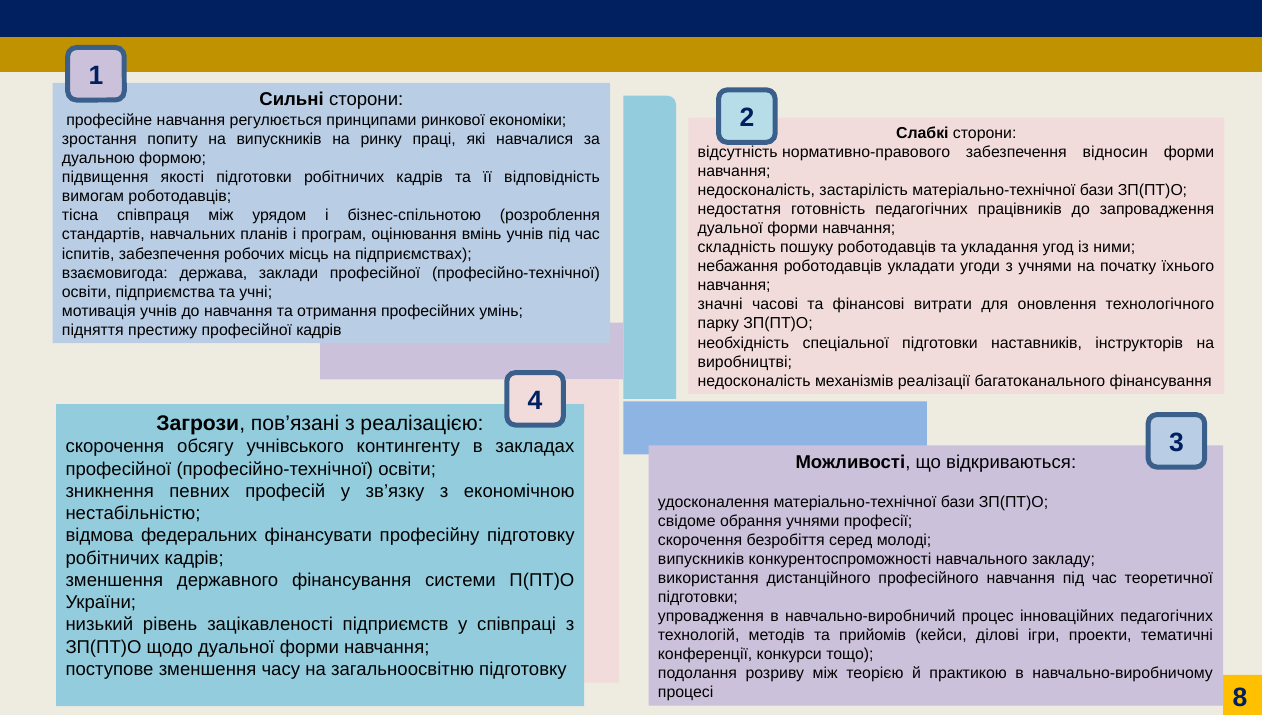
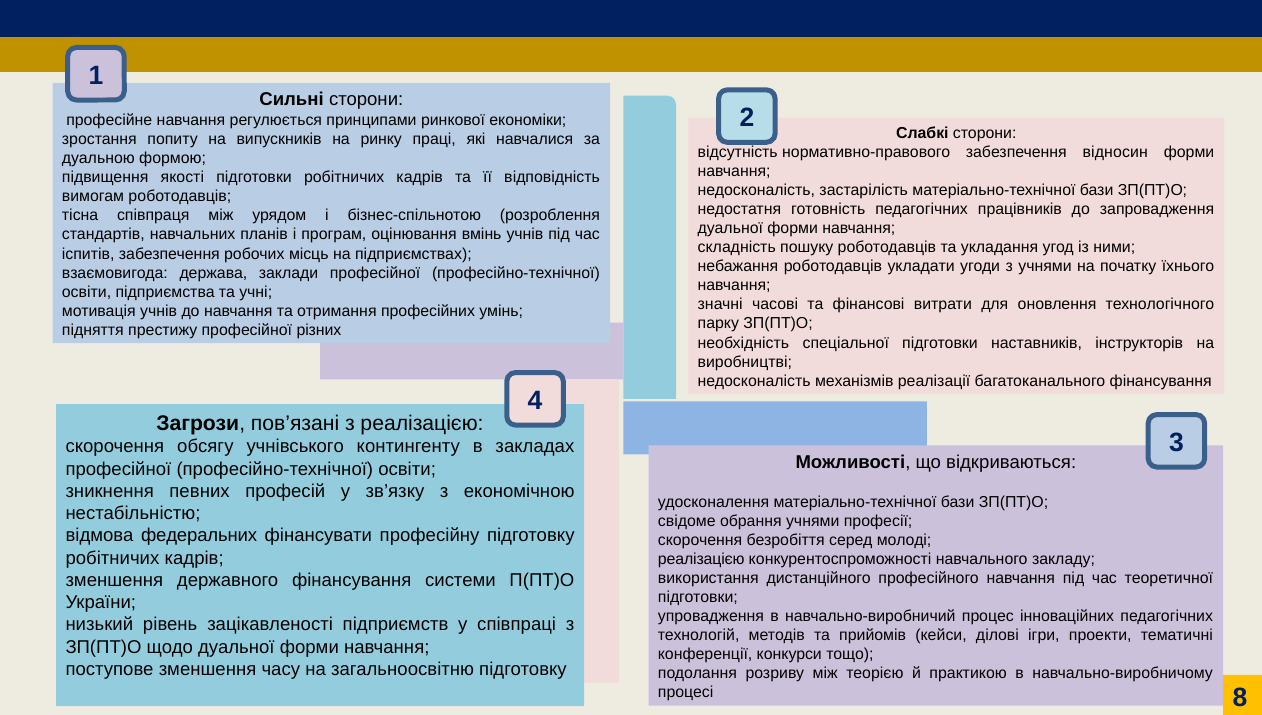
професійної кадрів: кадрів -> різних
випускників at (701, 559): випускників -> реалізацією
